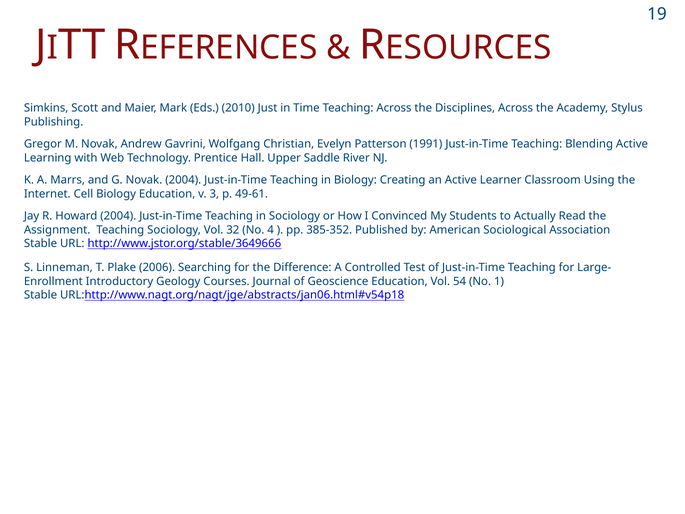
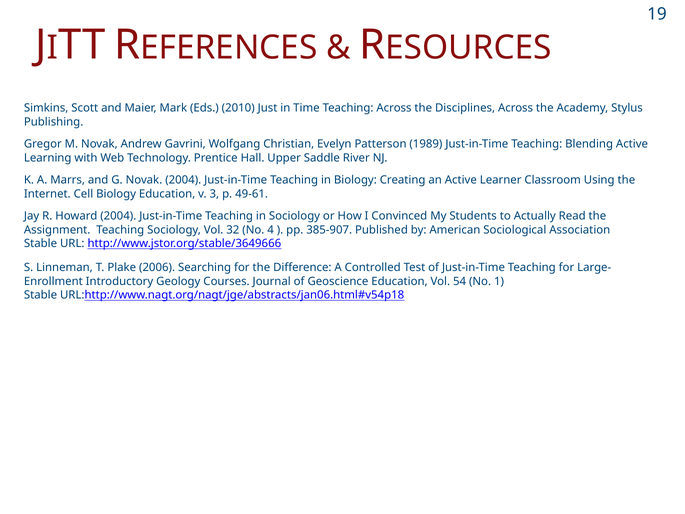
1991: 1991 -> 1989
385-352: 385-352 -> 385-907
